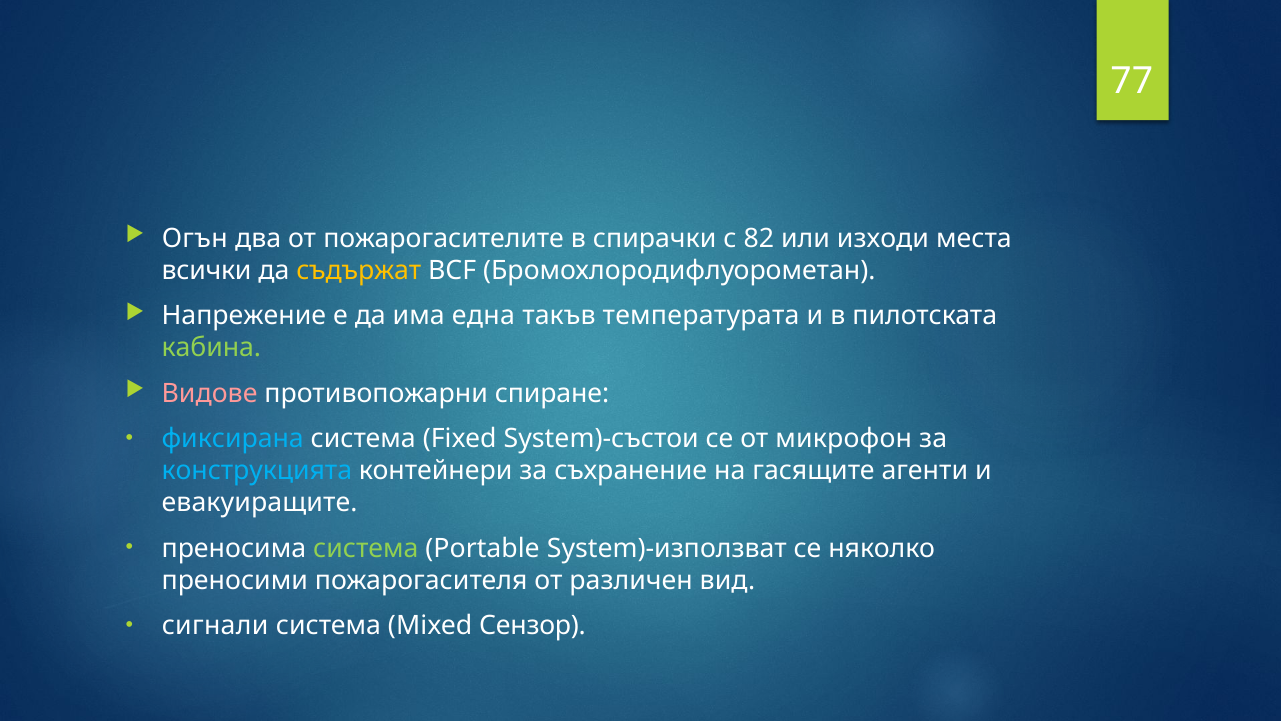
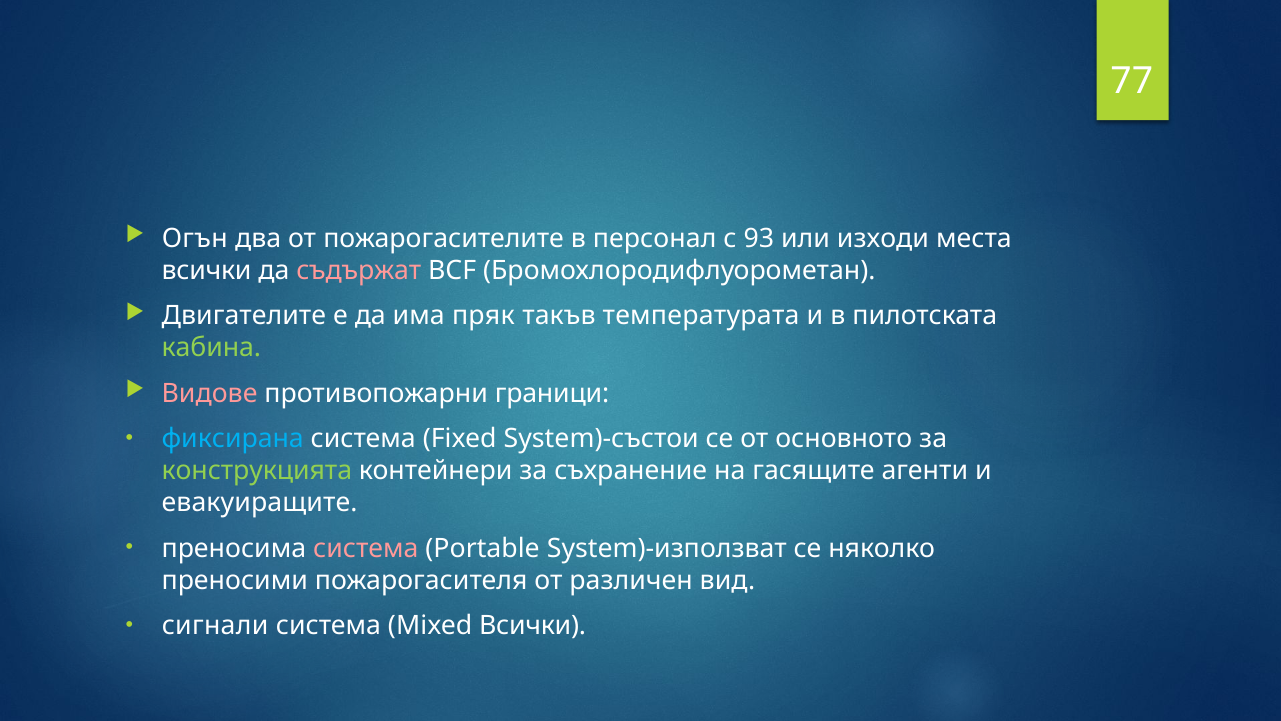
спирачки: спирачки -> персонал
82: 82 -> 93
съдържат colour: yellow -> pink
Напрежение: Напрежение -> Двигателите
една: една -> пряк
спиране: спиране -> граници
микрофон: микрофон -> основното
конструкцията colour: light blue -> light green
система at (366, 548) colour: light green -> pink
Mixed Сензор: Сензор -> Всички
